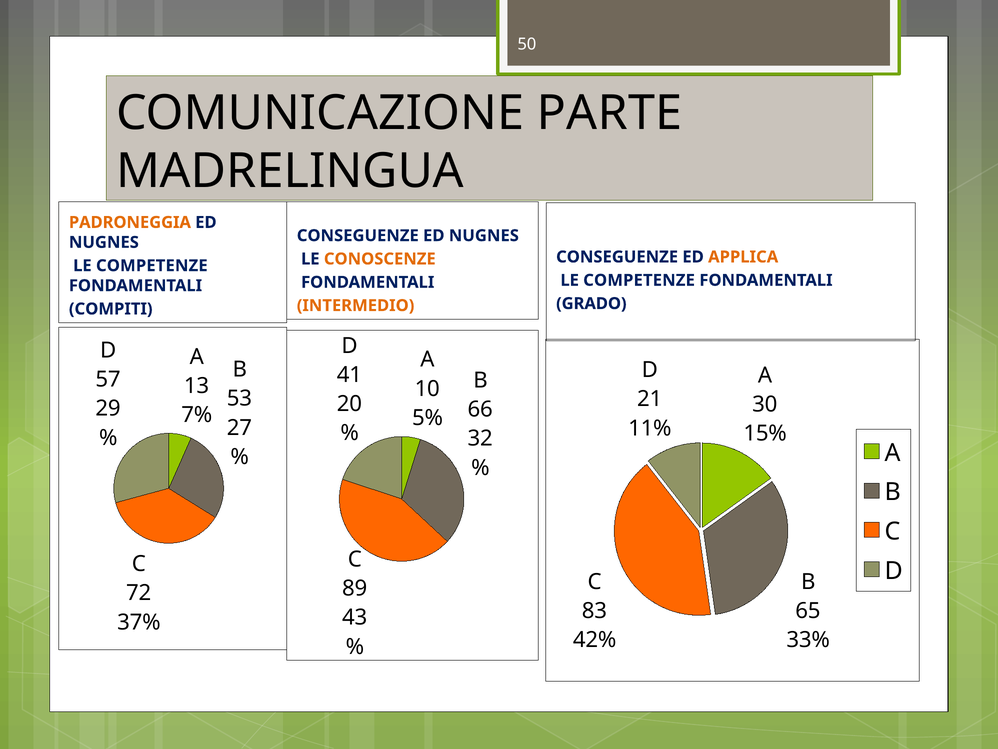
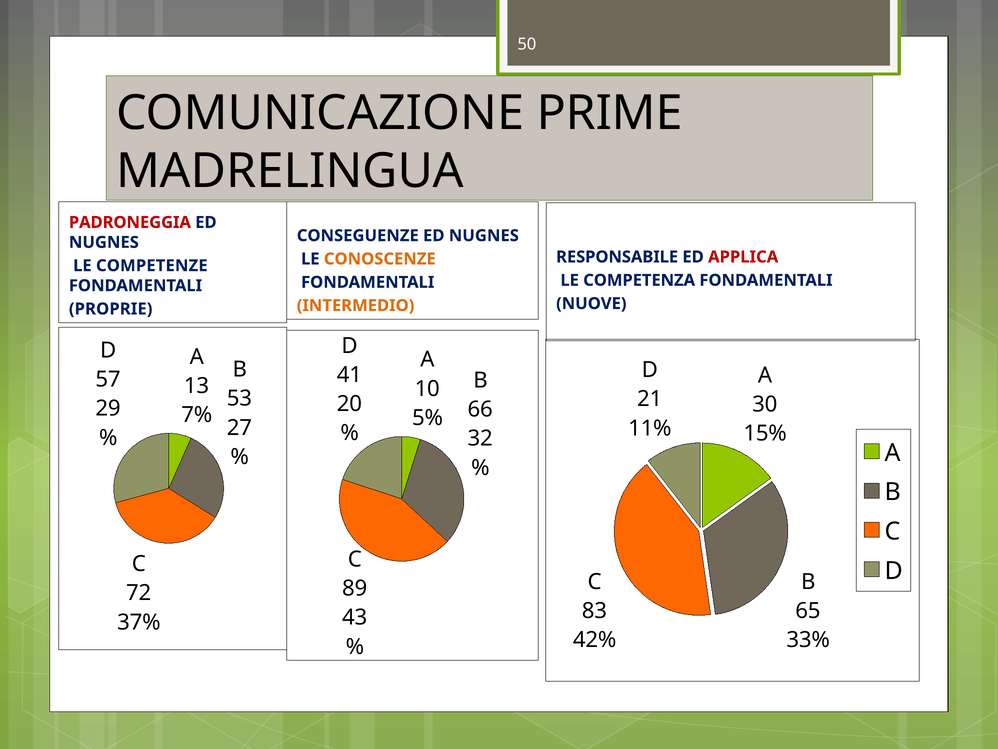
PARTE: PARTE -> PRIME
PADRONEGGIA colour: orange -> red
CONSEGUENZE at (617, 257): CONSEGUENZE -> RESPONSABILE
APPLICA colour: orange -> red
COMPETENZE at (639, 280): COMPETENZE -> COMPETENZA
GRADO: GRADO -> NUOVE
COMPITI: COMPITI -> PROPRIE
